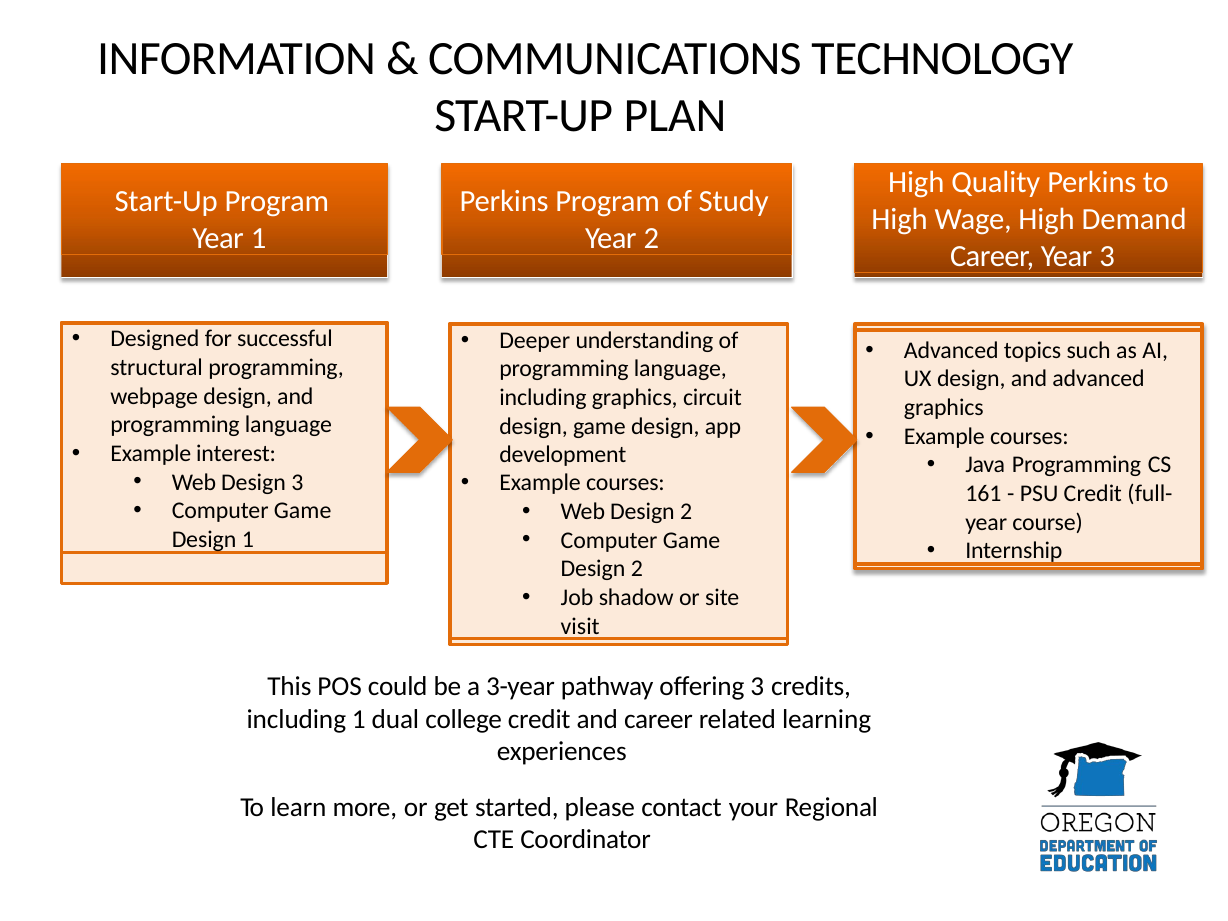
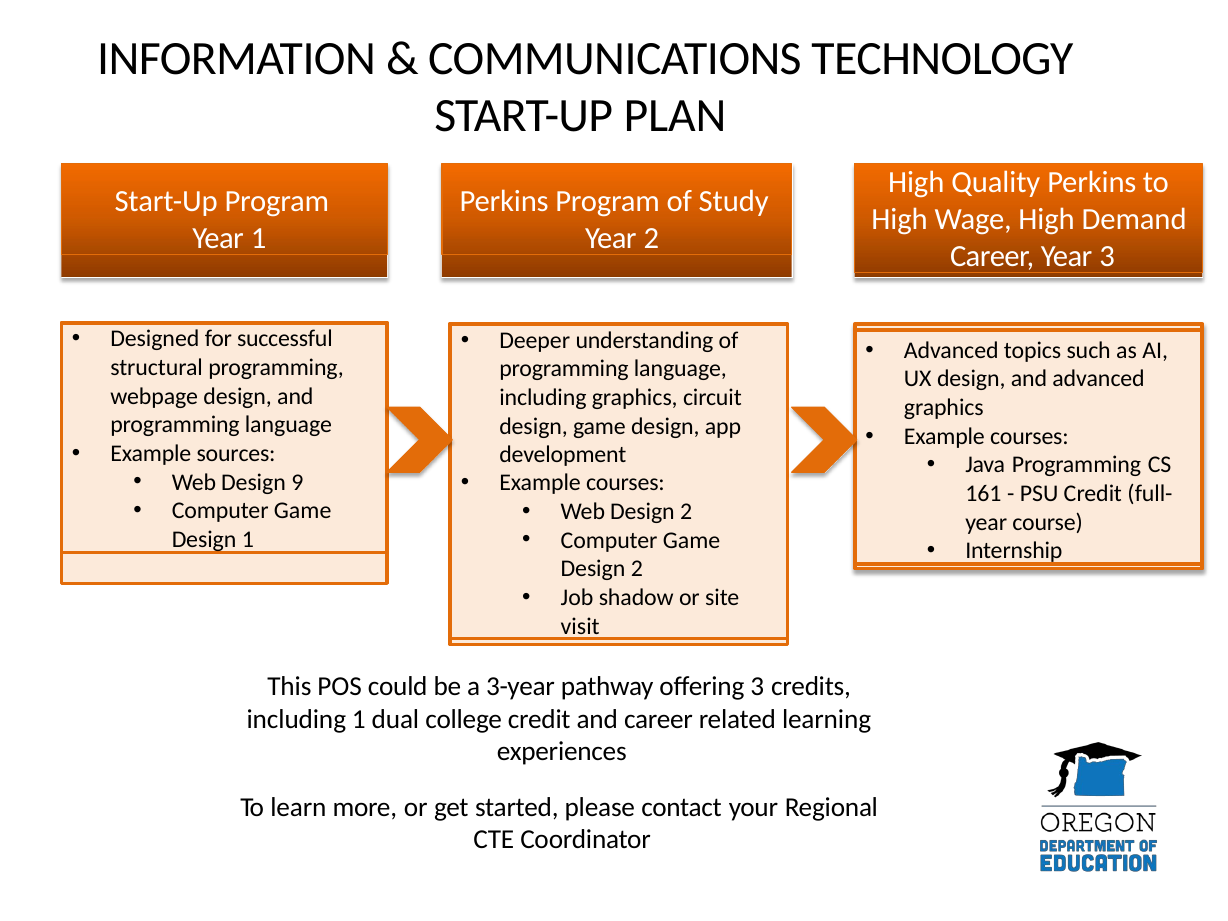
interest: interest -> sources
Design 3: 3 -> 9
